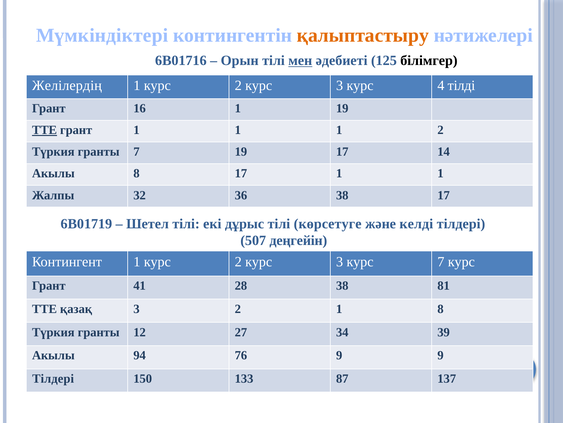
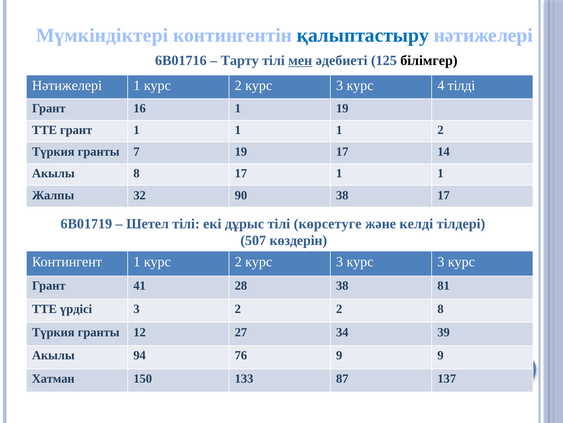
қалыптастыру colour: orange -> blue
Орын: Орын -> Тарту
Желілердің at (67, 86): Желілердің -> Нәтижелері
ТТЕ at (44, 130) underline: present -> none
36: 36 -> 90
деңгейін: деңгейін -> көздерін
3 курс 7: 7 -> 3
қазақ: қазақ -> үрдісі
2 1: 1 -> 2
Тілдері at (53, 378): Тілдері -> Хатман
